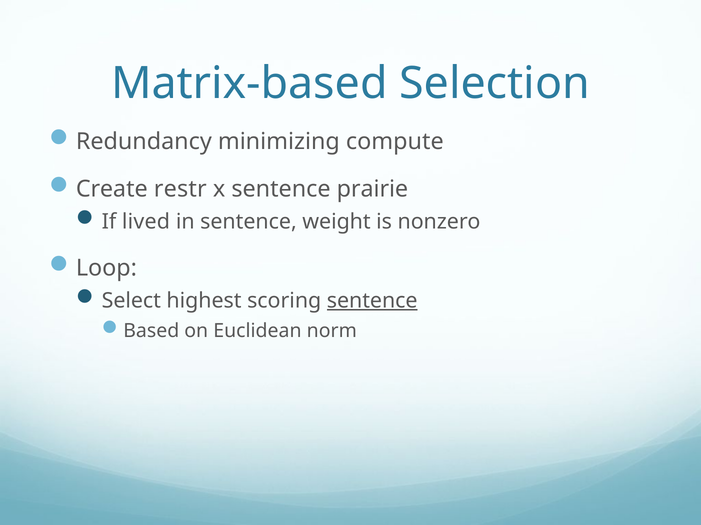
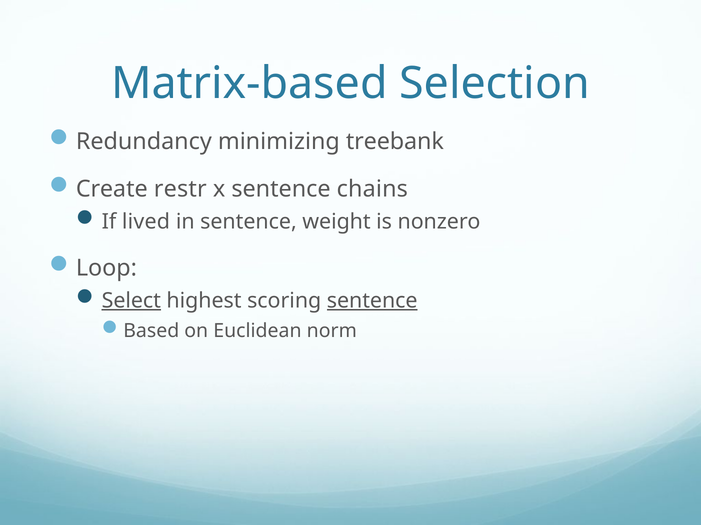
compute: compute -> treebank
prairie: prairie -> chains
Select underline: none -> present
